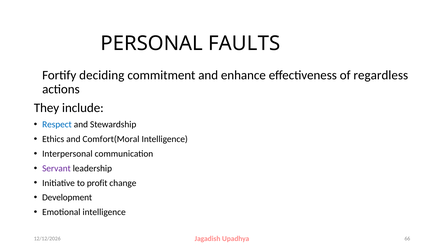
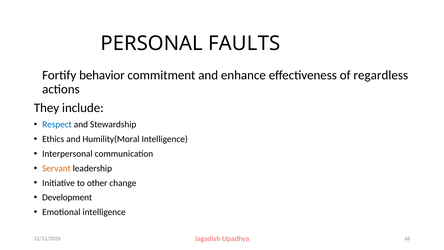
deciding: deciding -> behavior
Comfort(Moral: Comfort(Moral -> Humility(Moral
Servant colour: purple -> orange
profit: profit -> other
